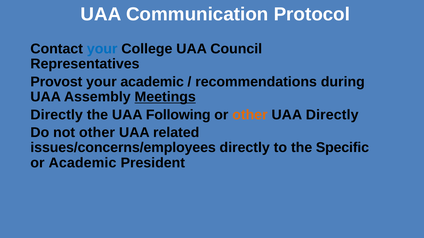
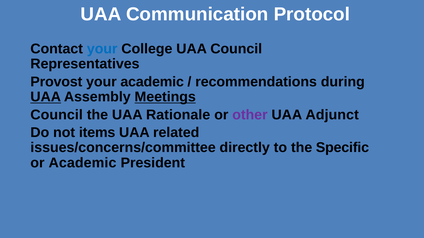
UAA at (46, 97) underline: none -> present
Directly at (57, 115): Directly -> Council
Following: Following -> Rationale
other at (250, 115) colour: orange -> purple
UAA Directly: Directly -> Adjunct
not other: other -> items
issues/concerns/employees: issues/concerns/employees -> issues/concerns/committee
